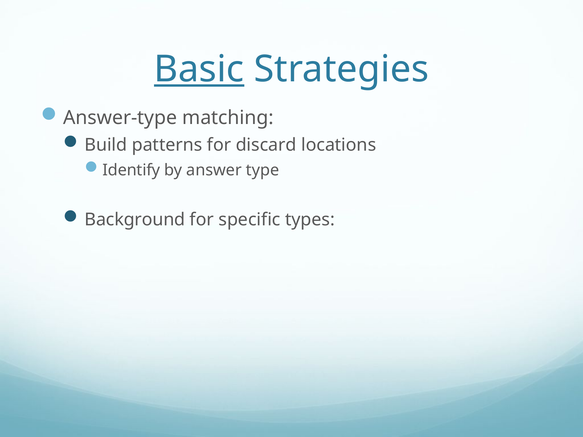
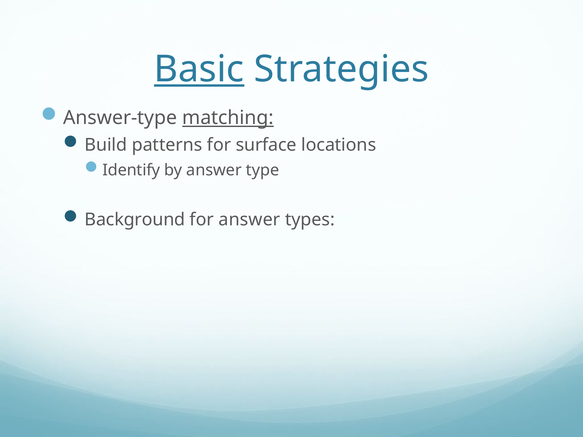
matching underline: none -> present
discard: discard -> surface
for specific: specific -> answer
